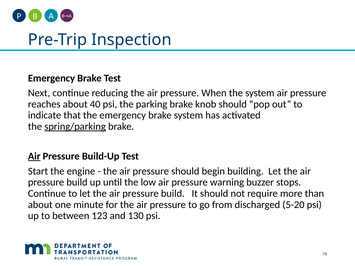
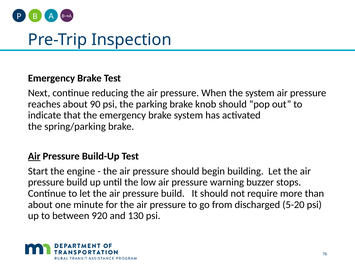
40: 40 -> 90
spring/parking underline: present -> none
123: 123 -> 920
